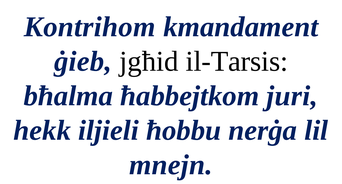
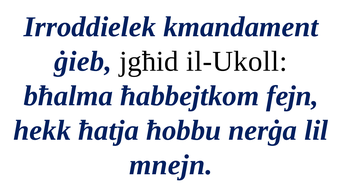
Kontrihom: Kontrihom -> Irroddielek
il-Tarsis: il-Tarsis -> il-Ukoll
juri: juri -> fejn
iljieli: iljieli -> ħatja
